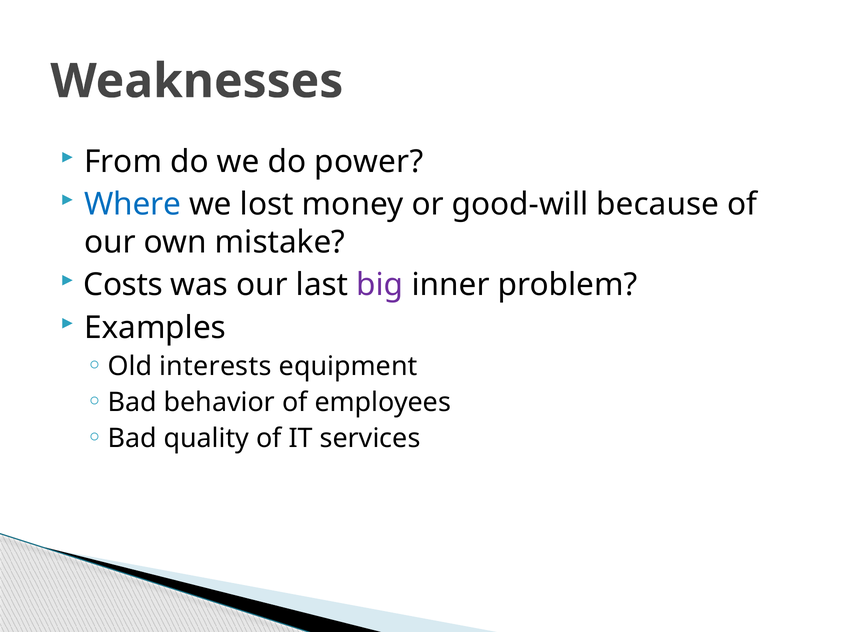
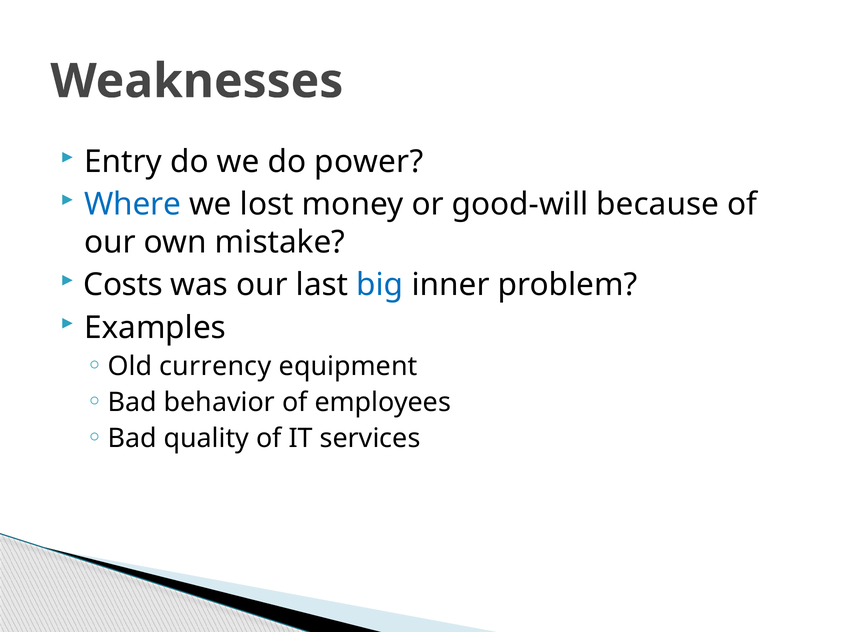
From: From -> Entry
big colour: purple -> blue
interests: interests -> currency
